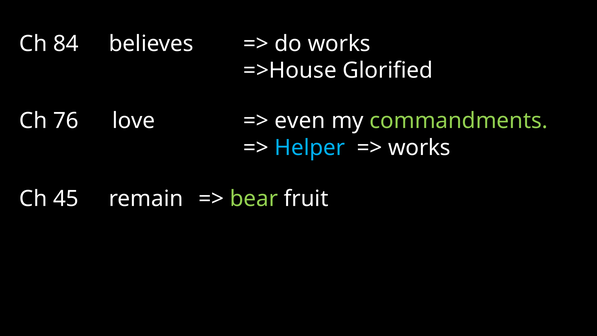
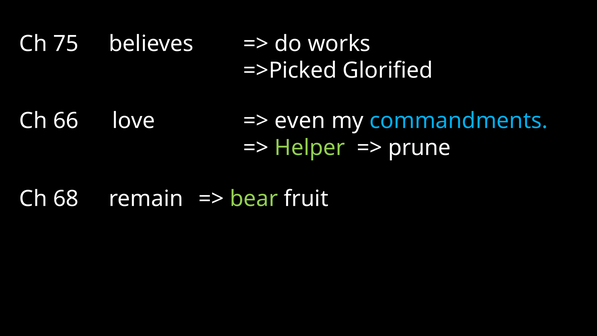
84: 84 -> 75
=>House: =>House -> =>Picked
76: 76 -> 66
commandments colour: light green -> light blue
Helper colour: light blue -> light green
works at (419, 148): works -> prune
45: 45 -> 68
